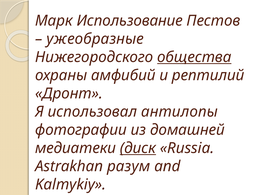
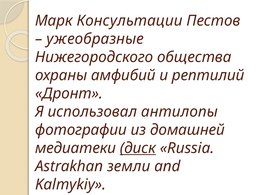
Использование: Использование -> Консультации
общества underline: present -> none
разум: разум -> земли
